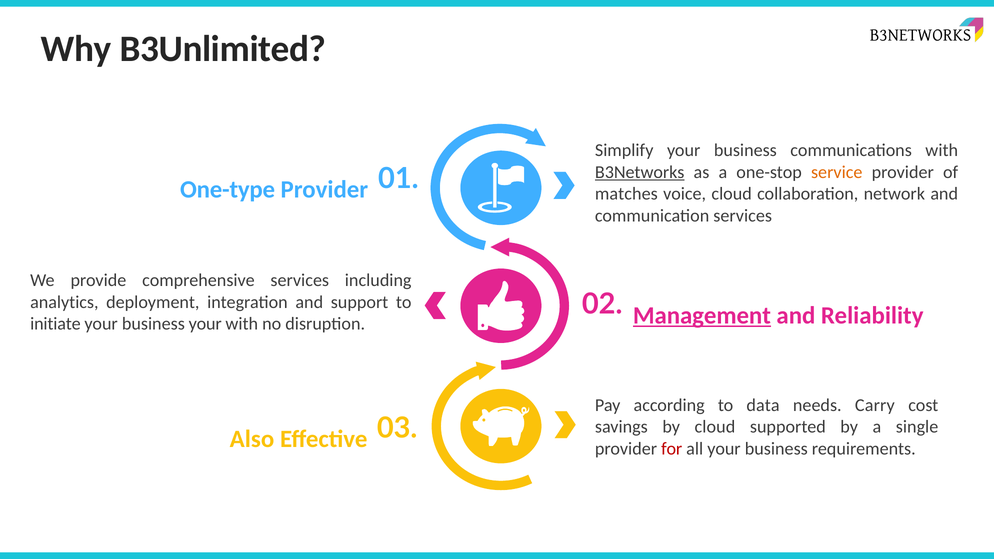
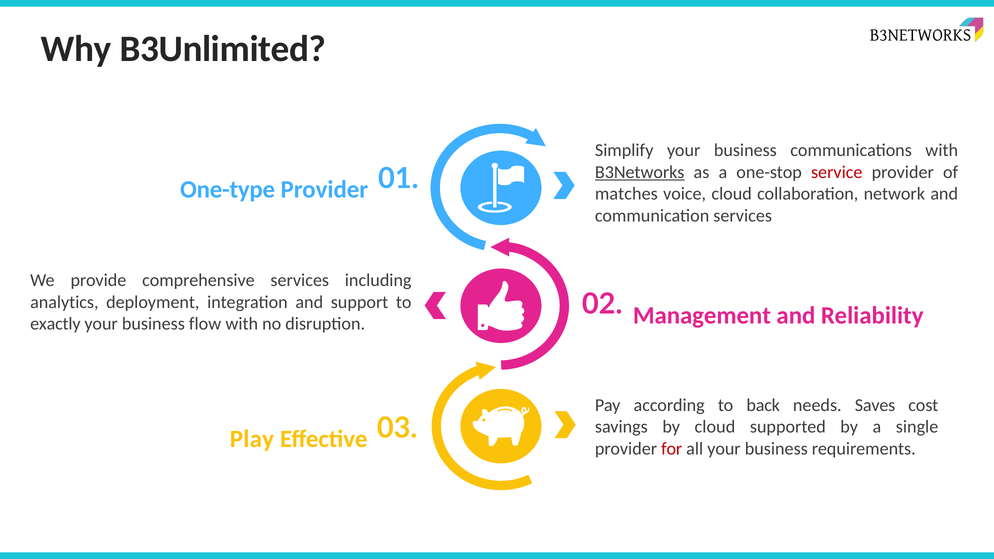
service colour: orange -> red
Management underline: present -> none
initiate: initiate -> exactly
business your: your -> flow
data: data -> back
Carry: Carry -> Saves
Also: Also -> Play
